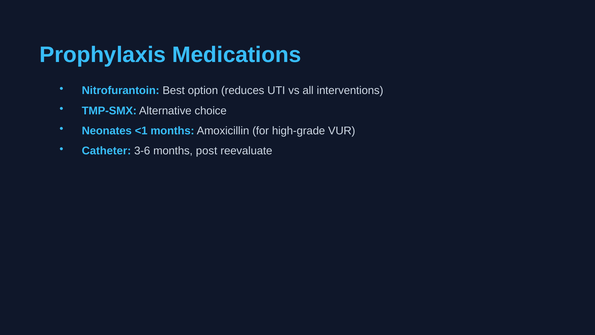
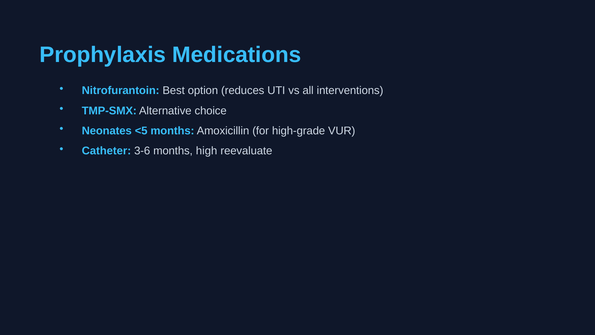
<1: <1 -> <5
post: post -> high
